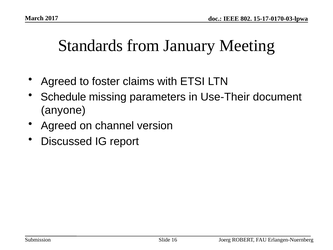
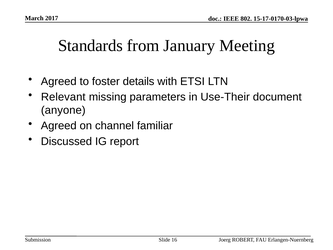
claims: claims -> details
Schedule: Schedule -> Relevant
version: version -> familiar
